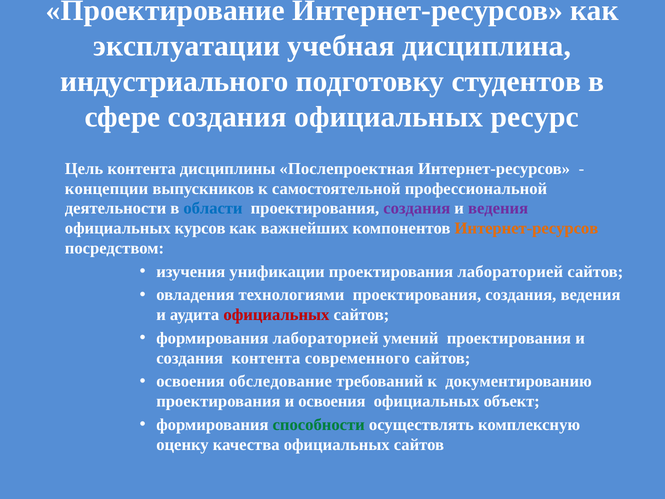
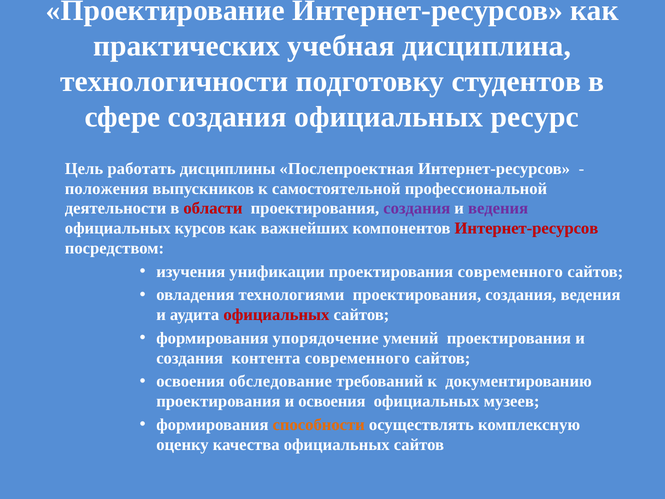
эксплуатации: эксплуатации -> практических
индустриального: индустриального -> технологичности
Цель контента: контента -> работать
концепции: концепции -> положения
области colour: blue -> red
Интернет-ресурсов at (526, 228) colour: orange -> red
проектирования лабораторией: лабораторией -> современного
формирования лабораторией: лабораторией -> упорядочение
объект: объект -> музеев
способности colour: green -> orange
